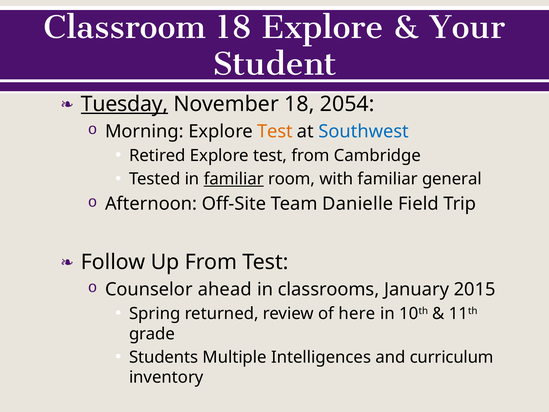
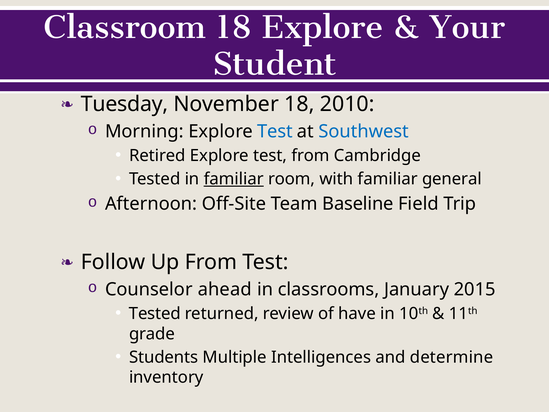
Tuesday underline: present -> none
2054: 2054 -> 2010
Test at (275, 131) colour: orange -> blue
Danielle: Danielle -> Baseline
Spring at (155, 314): Spring -> Tested
here: here -> have
curriculum: curriculum -> determine
